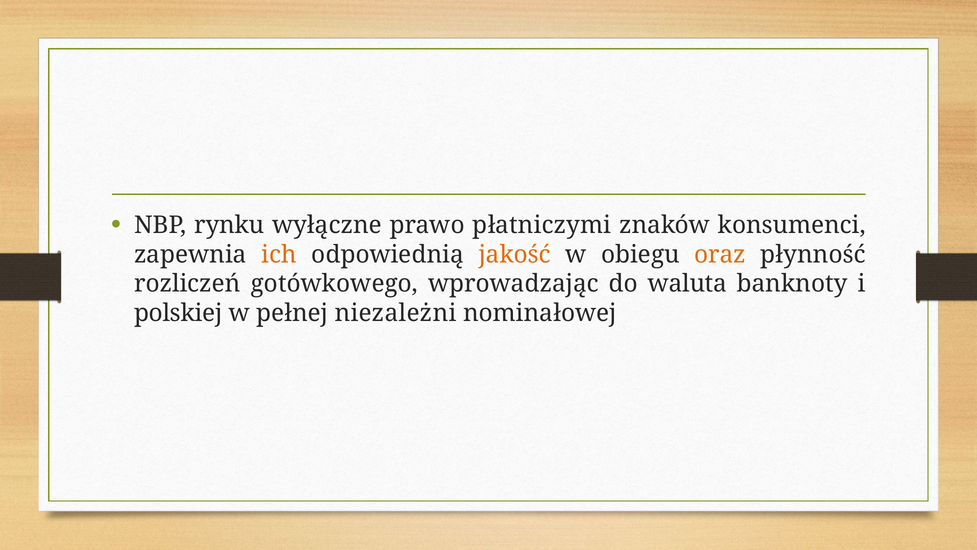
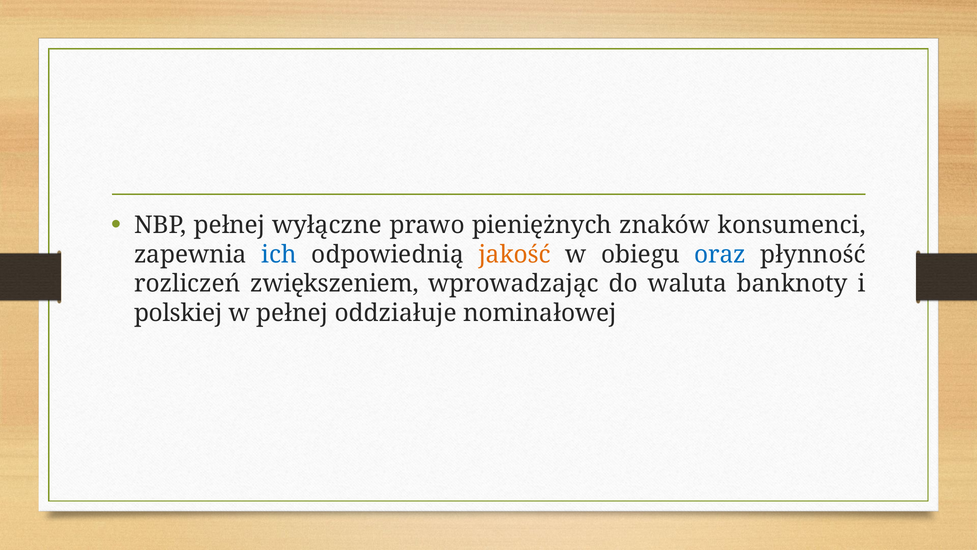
NBP rynku: rynku -> pełnej
płatniczymi: płatniczymi -> pieniężnych
ich colour: orange -> blue
oraz colour: orange -> blue
gotówkowego: gotówkowego -> zwiększeniem
niezależni: niezależni -> oddziałuje
